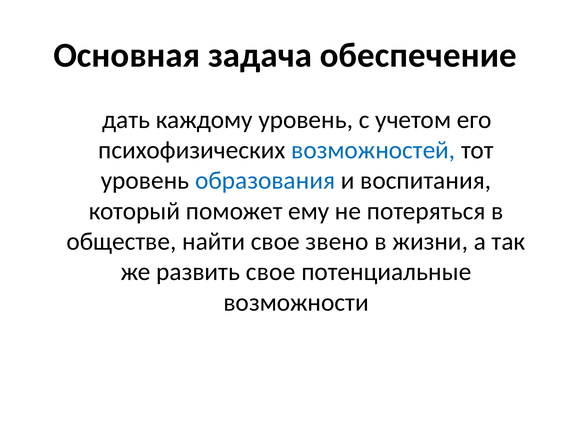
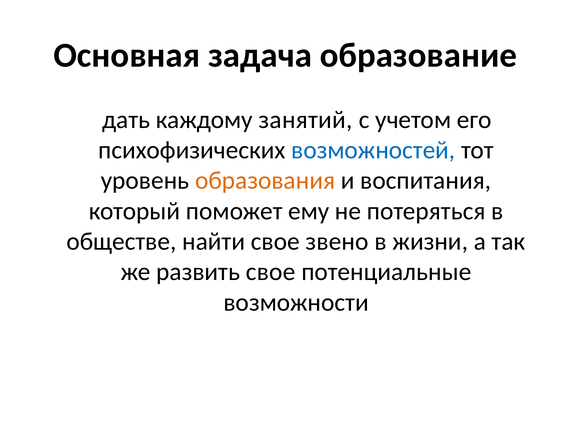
обеспечение: обеспечение -> образование
каждому уровень: уровень -> занятий
образования colour: blue -> orange
